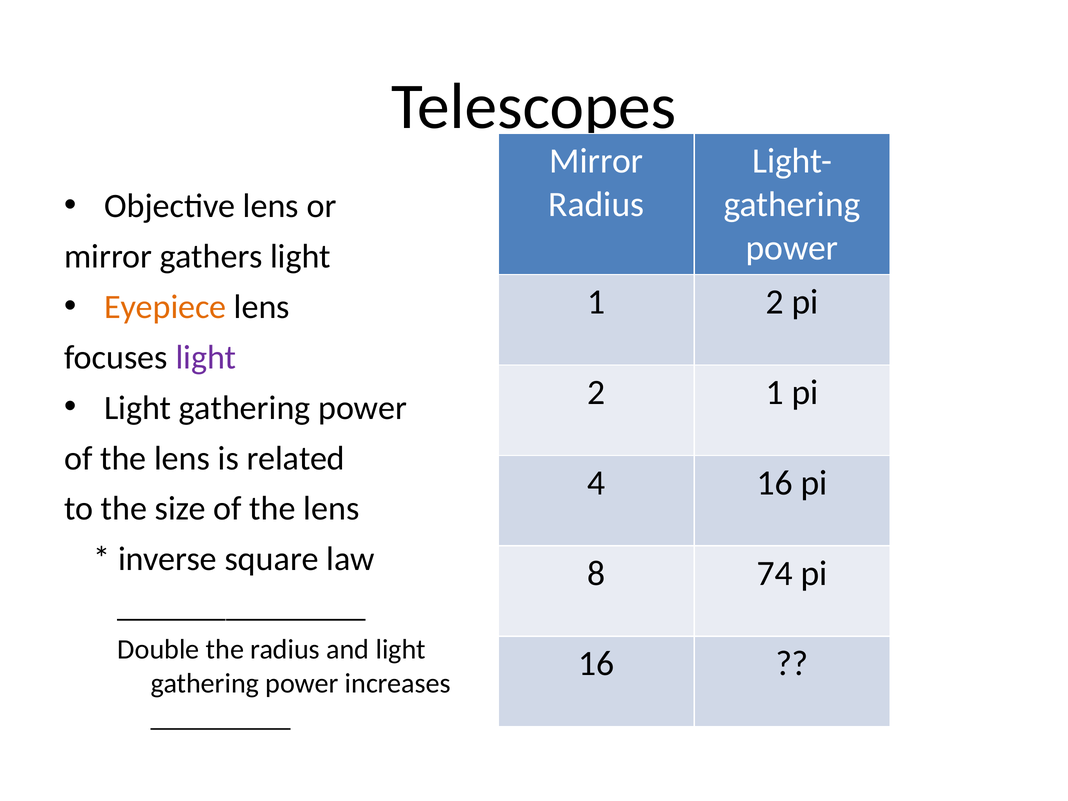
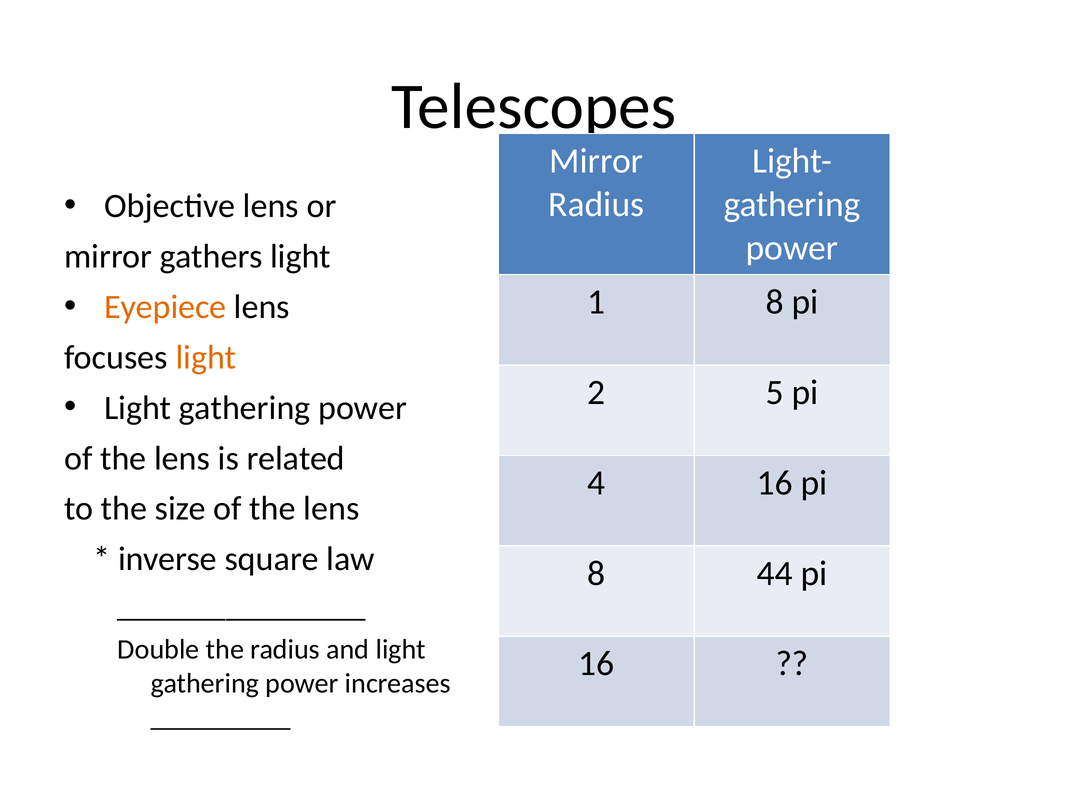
1 2: 2 -> 8
light at (206, 357) colour: purple -> orange
2 1: 1 -> 5
74: 74 -> 44
